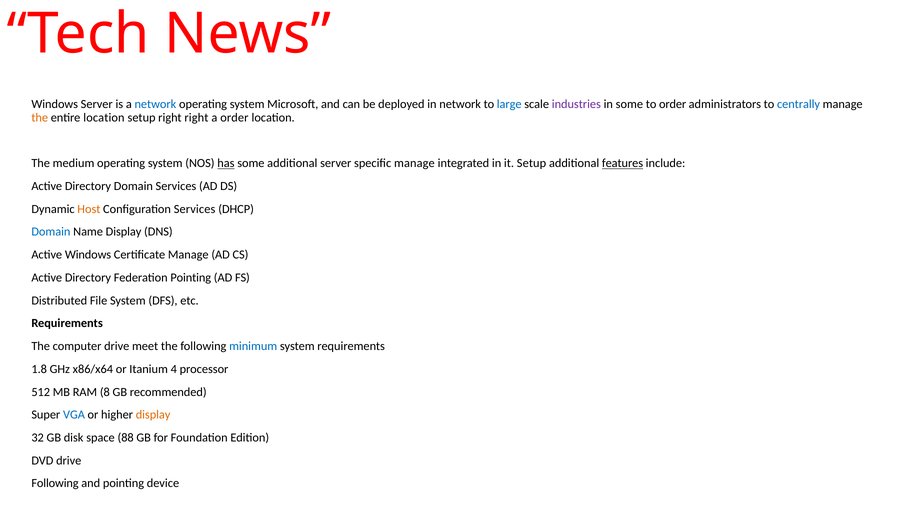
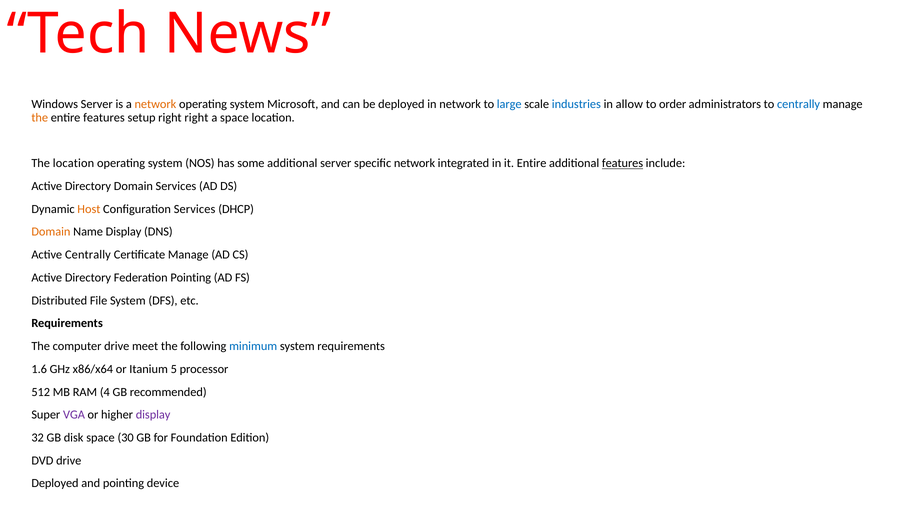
network at (155, 104) colour: blue -> orange
industries colour: purple -> blue
in some: some -> allow
entire location: location -> features
a order: order -> space
The medium: medium -> location
has underline: present -> none
specific manage: manage -> network
it Setup: Setup -> Entire
Domain at (51, 232) colour: blue -> orange
Active Windows: Windows -> Centrally
1.8: 1.8 -> 1.6
4: 4 -> 5
8: 8 -> 4
VGA colour: blue -> purple
display at (153, 414) colour: orange -> purple
88: 88 -> 30
Following at (55, 483): Following -> Deployed
